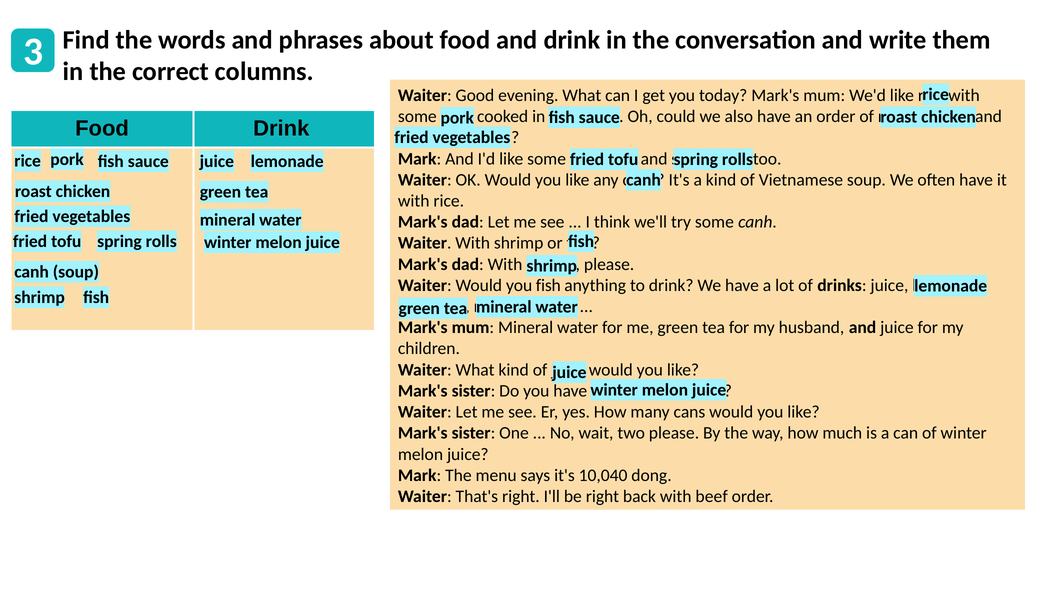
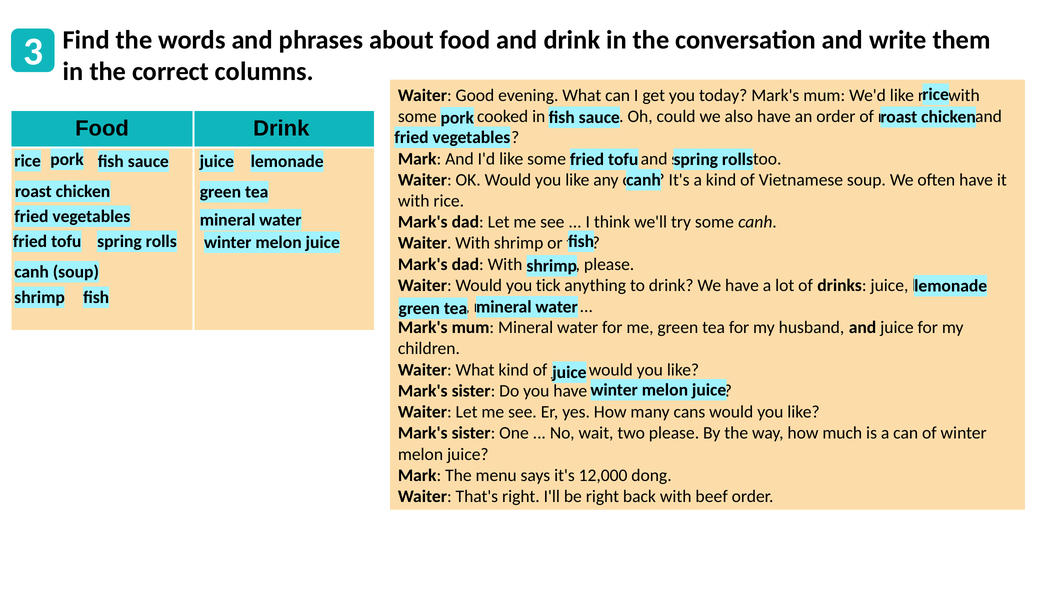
you fish: fish -> tick
10,040: 10,040 -> 12,000
